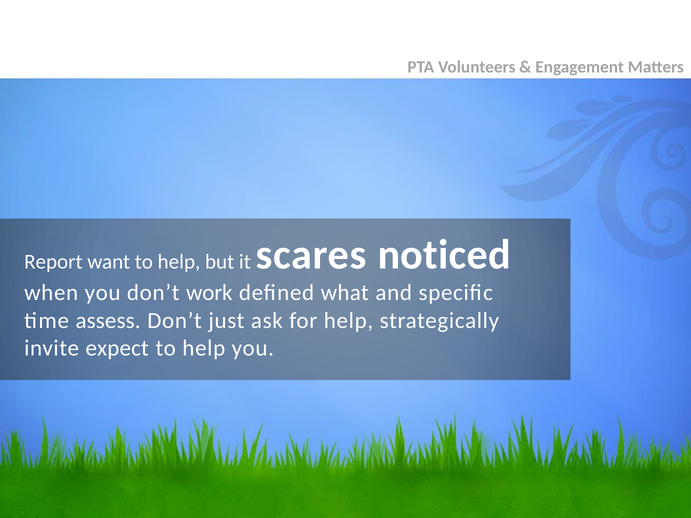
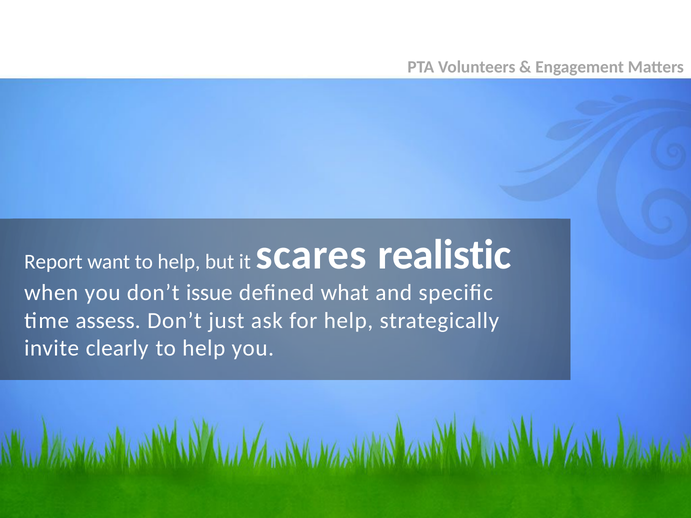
noticed: noticed -> realistic
work: work -> issue
expect: expect -> clearly
